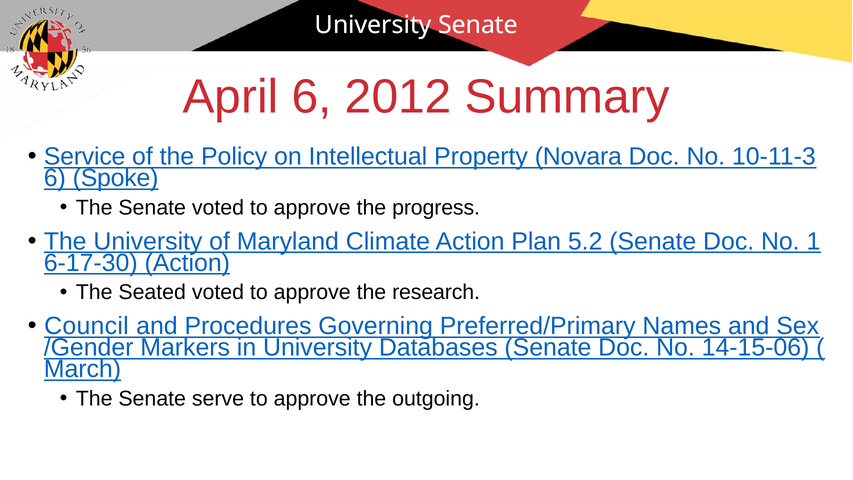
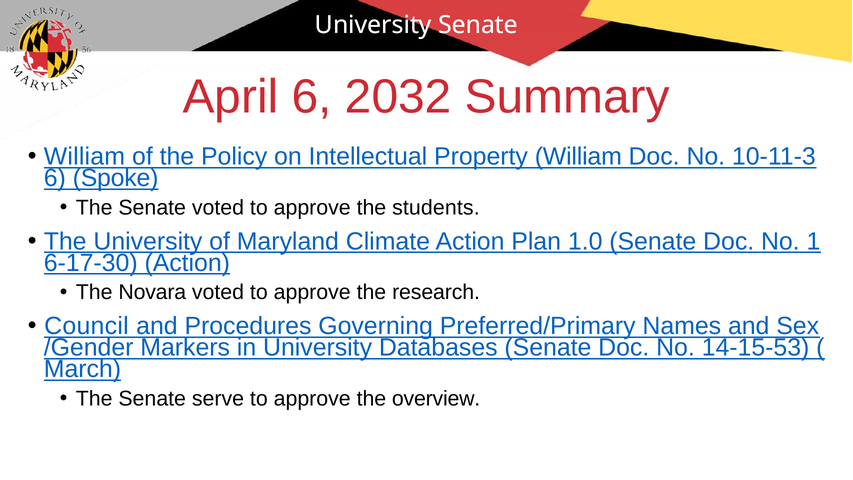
2012: 2012 -> 2032
Service at (85, 157): Service -> William
Property Novara: Novara -> William
progress: progress -> students
5.2: 5.2 -> 1.0
Seated: Seated -> Novara
14-15-06: 14-15-06 -> 14-15-53
outgoing: outgoing -> overview
